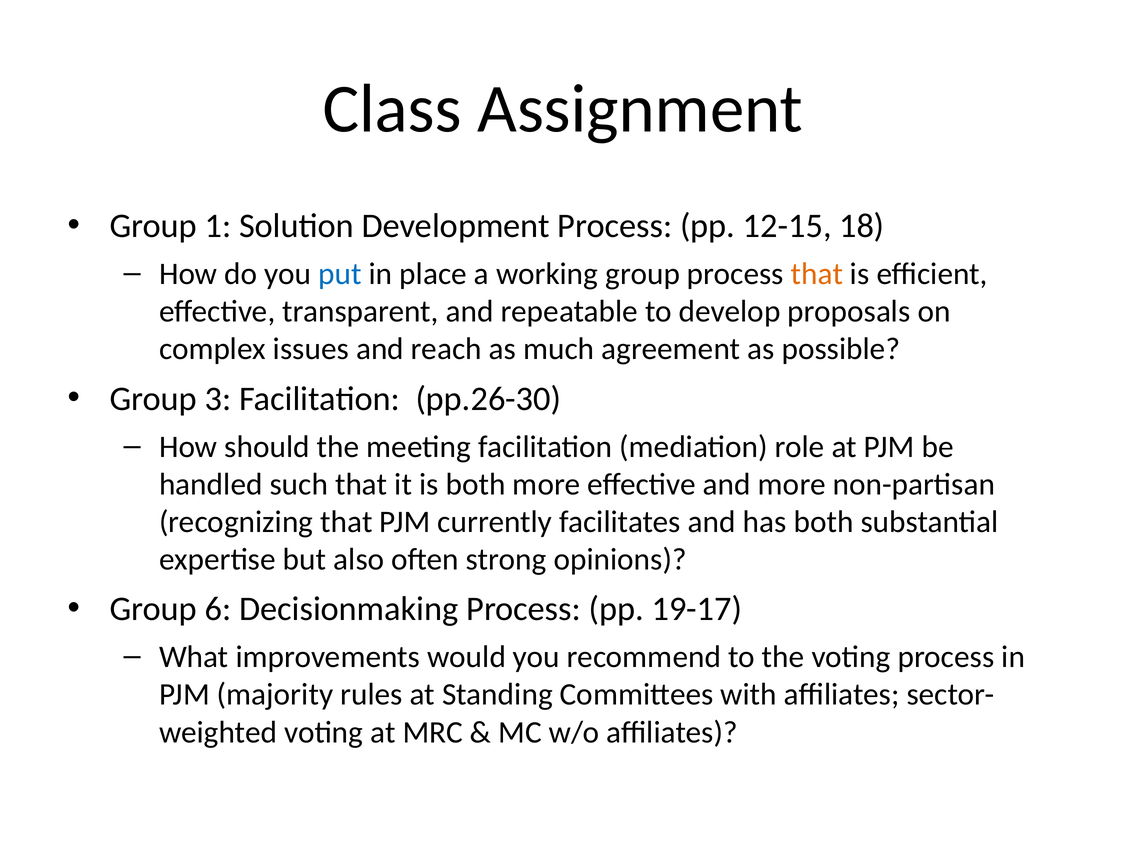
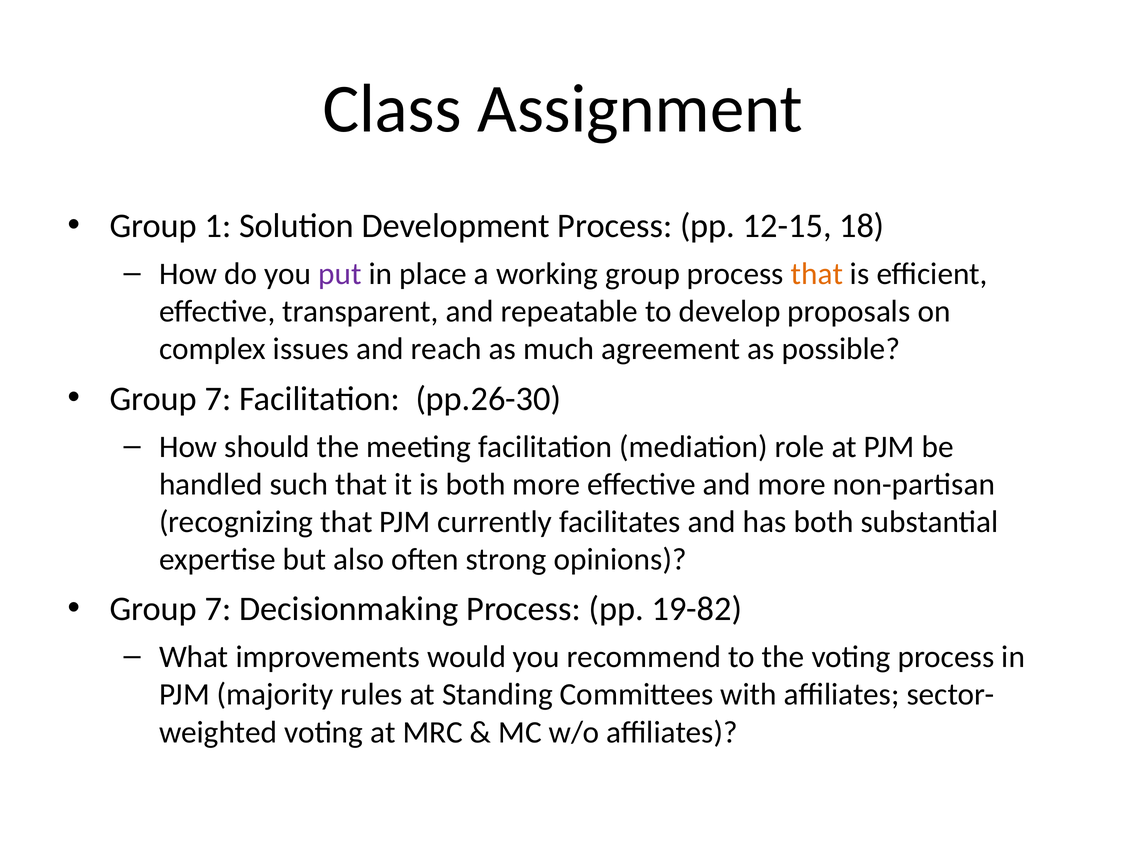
put colour: blue -> purple
3 at (218, 398): 3 -> 7
6 at (218, 609): 6 -> 7
19-17: 19-17 -> 19-82
